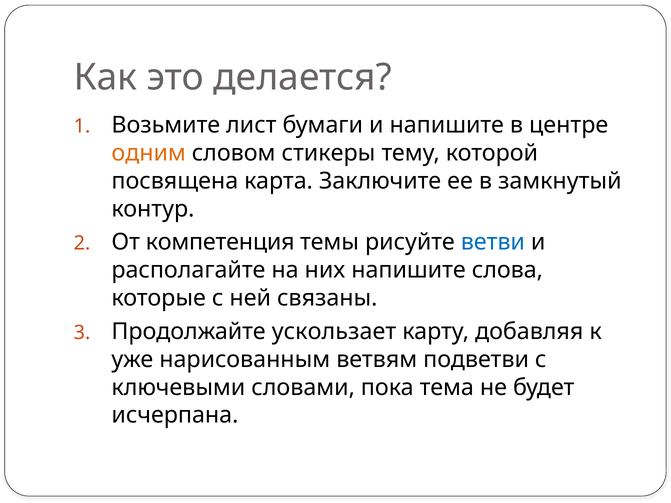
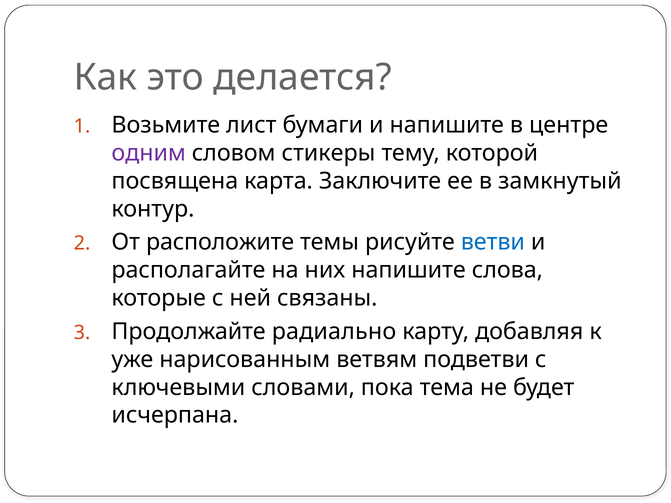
одним colour: orange -> purple
компетенция: компетенция -> расположите
ускользает: ускользает -> радиально
